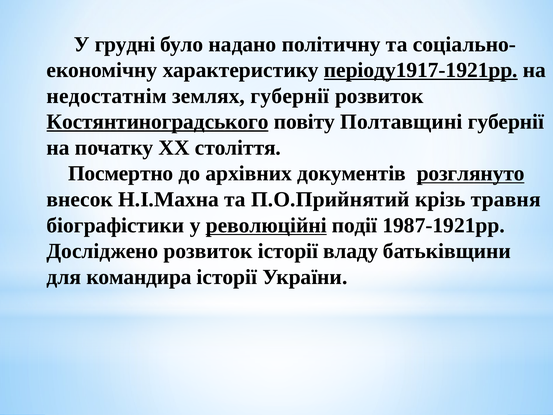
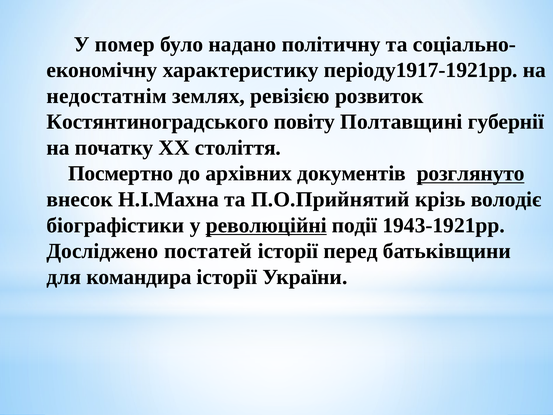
грудні: грудні -> помер
періоду1917-1921рр underline: present -> none
землях губернії: губернії -> ревізією
Костянтиноградського underline: present -> none
травня: травня -> володіє
1987-1921рр: 1987-1921рр -> 1943-1921рр
Досліджено розвиток: розвиток -> постатей
владу: владу -> перед
